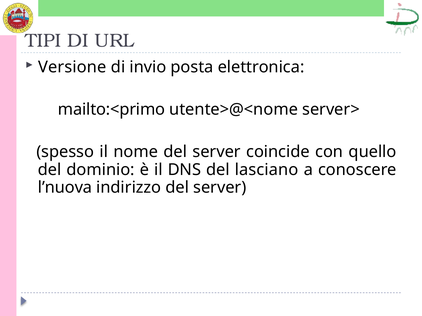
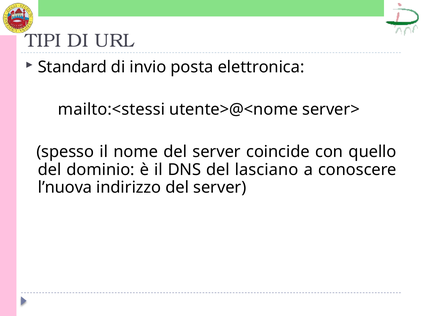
Versione: Versione -> Standard
mailto:<primo: mailto:<primo -> mailto:<stessi
